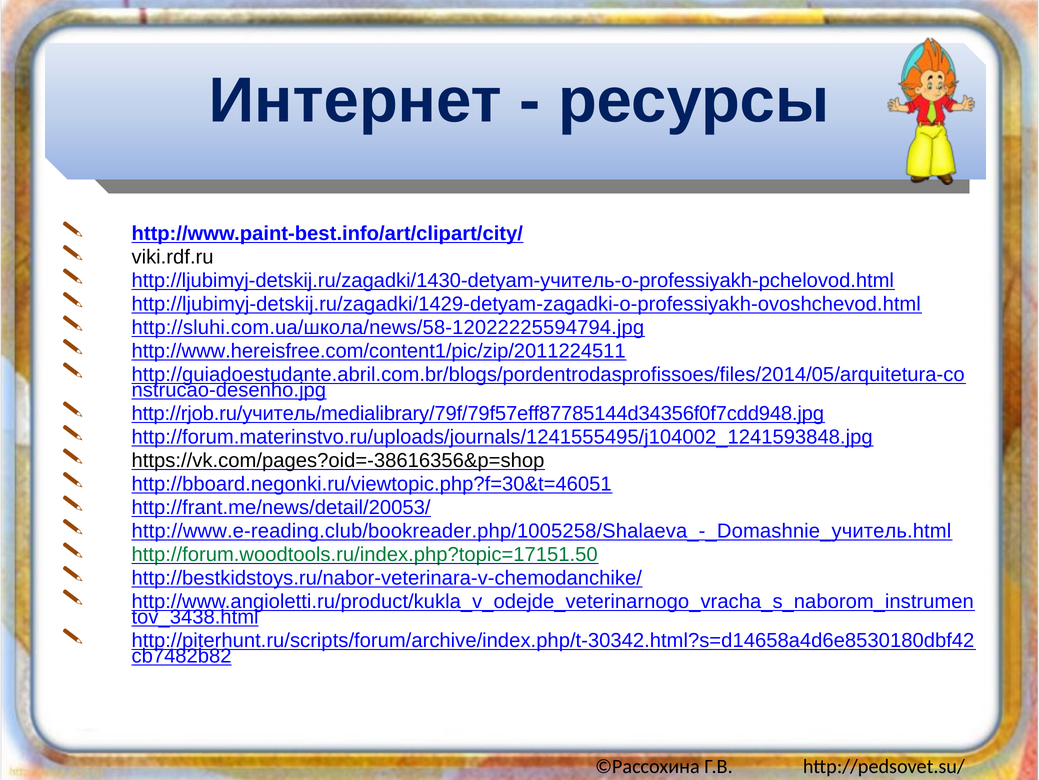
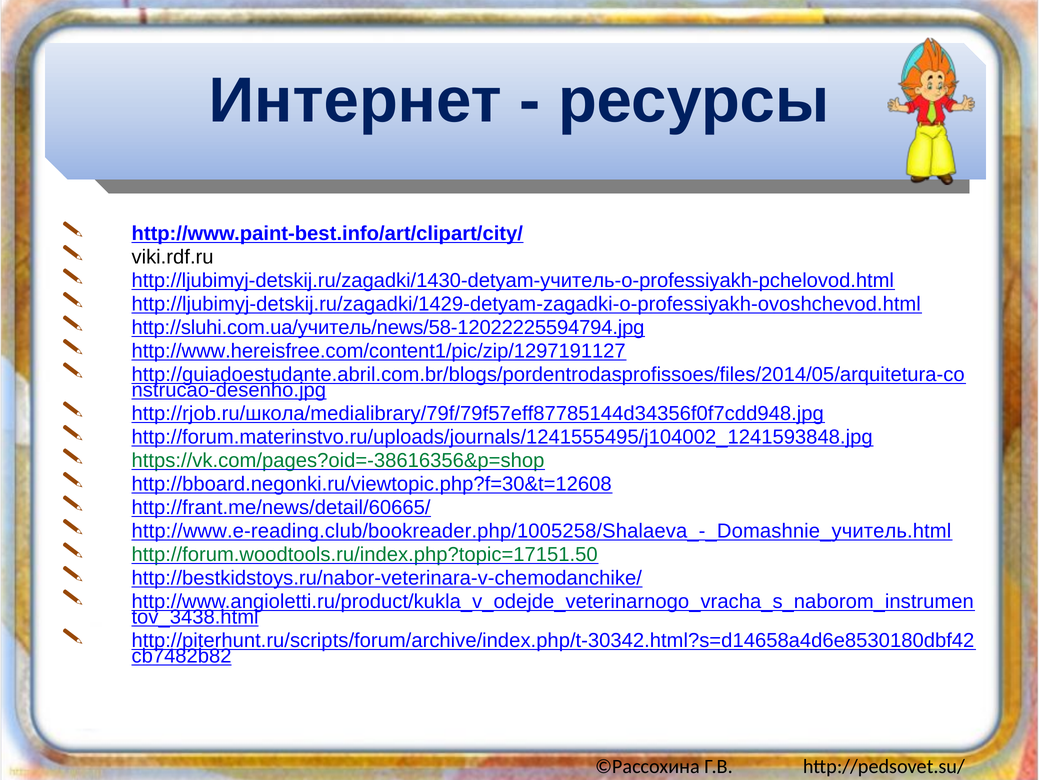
http://sluhi.com.ua/школа/news/58-12022225594794.jpg: http://sluhi.com.ua/школа/news/58-12022225594794.jpg -> http://sluhi.com.ua/учитель/news/58-12022225594794.jpg
http://www.hereisfree.com/content1/pic/zip/2011224511: http://www.hereisfree.com/content1/pic/zip/2011224511 -> http://www.hereisfree.com/content1/pic/zip/1297191127
http://rjob.ru/учитель/medialibrary/79f/79f57eff87785144d34356f0f7cdd948.jpg: http://rjob.ru/учитель/medialibrary/79f/79f57eff87785144d34356f0f7cdd948.jpg -> http://rjob.ru/школа/medialibrary/79f/79f57eff87785144d34356f0f7cdd948.jpg
https://vk.com/pages?oid=-38616356&p=shop colour: black -> green
http://bboard.negonki.ru/viewtopic.php?f=30&t=46051: http://bboard.negonki.ru/viewtopic.php?f=30&t=46051 -> http://bboard.negonki.ru/viewtopic.php?f=30&t=12608
http://frant.me/news/detail/20053/: http://frant.me/news/detail/20053/ -> http://frant.me/news/detail/60665/
